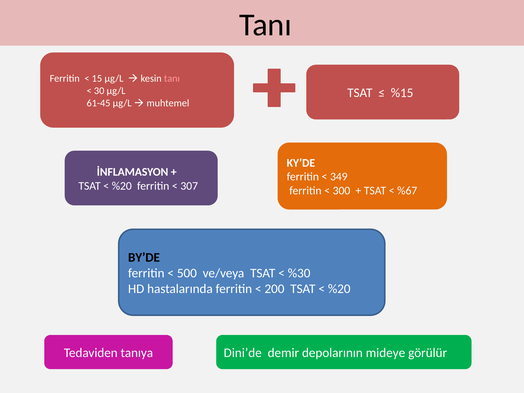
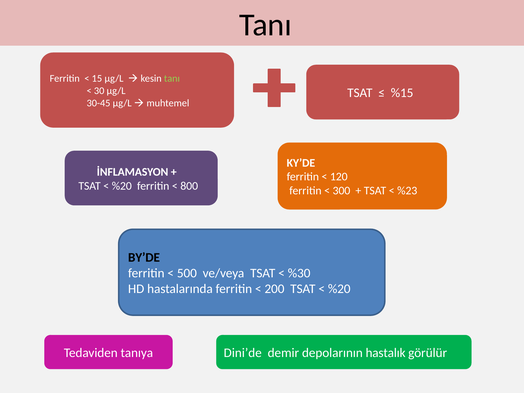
tanı at (172, 79) colour: pink -> light green
61-45: 61-45 -> 30-45
349: 349 -> 120
307: 307 -> 800
%67: %67 -> %23
mideye: mideye -> hastalık
